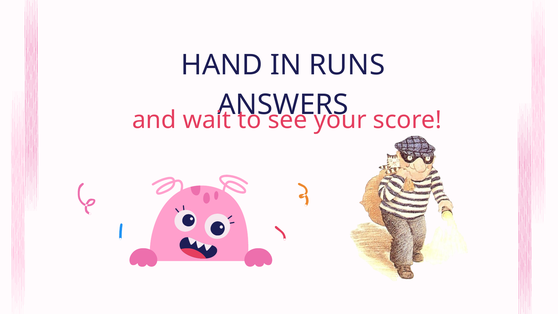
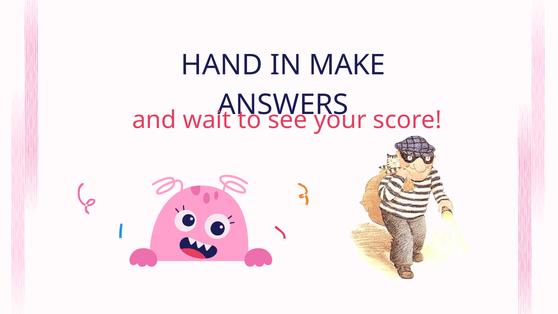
RUNS: RUNS -> MAKE
